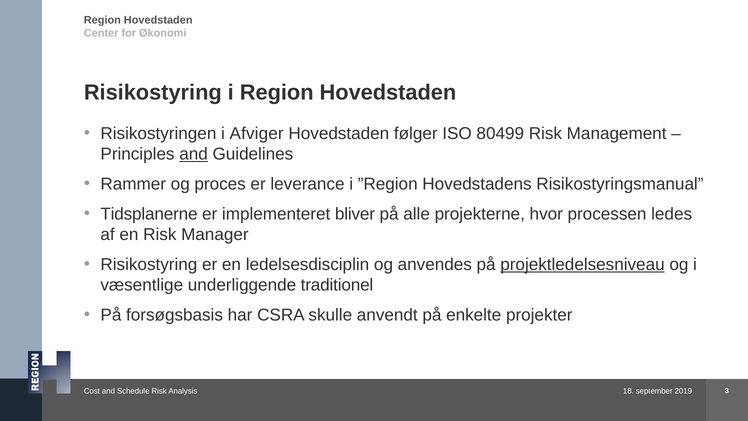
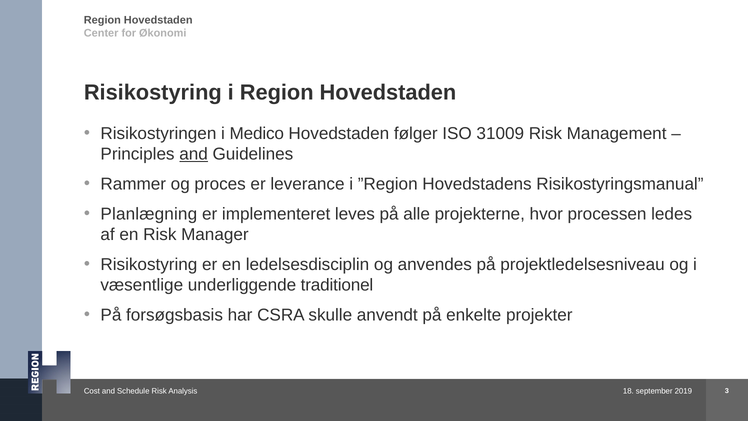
Afviger: Afviger -> Medico
80499: 80499 -> 31009
Tidsplanerne: Tidsplanerne -> Planlægning
bliver: bliver -> leves
projektledelsesniveau underline: present -> none
